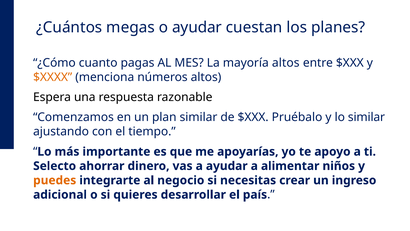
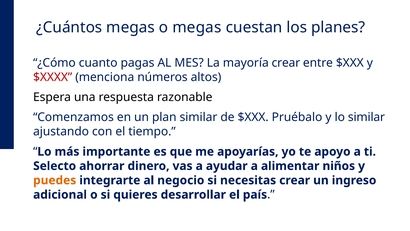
o ayudar: ayudar -> megas
mayoría altos: altos -> crear
$XXXX colour: orange -> red
